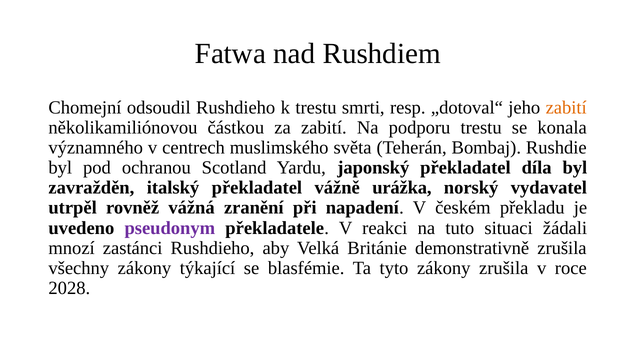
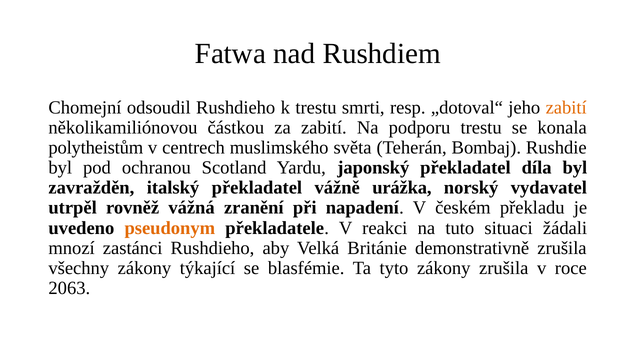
významného: významného -> polytheistům
pseudonym colour: purple -> orange
2028: 2028 -> 2063
